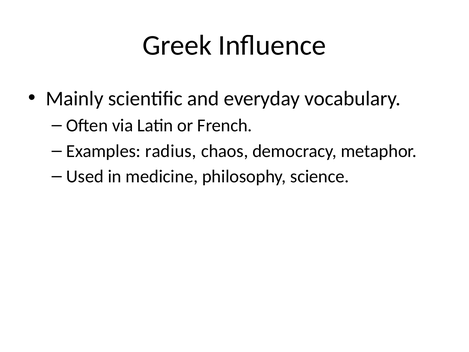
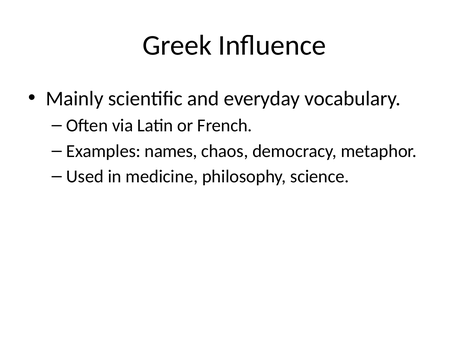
radius: radius -> names
